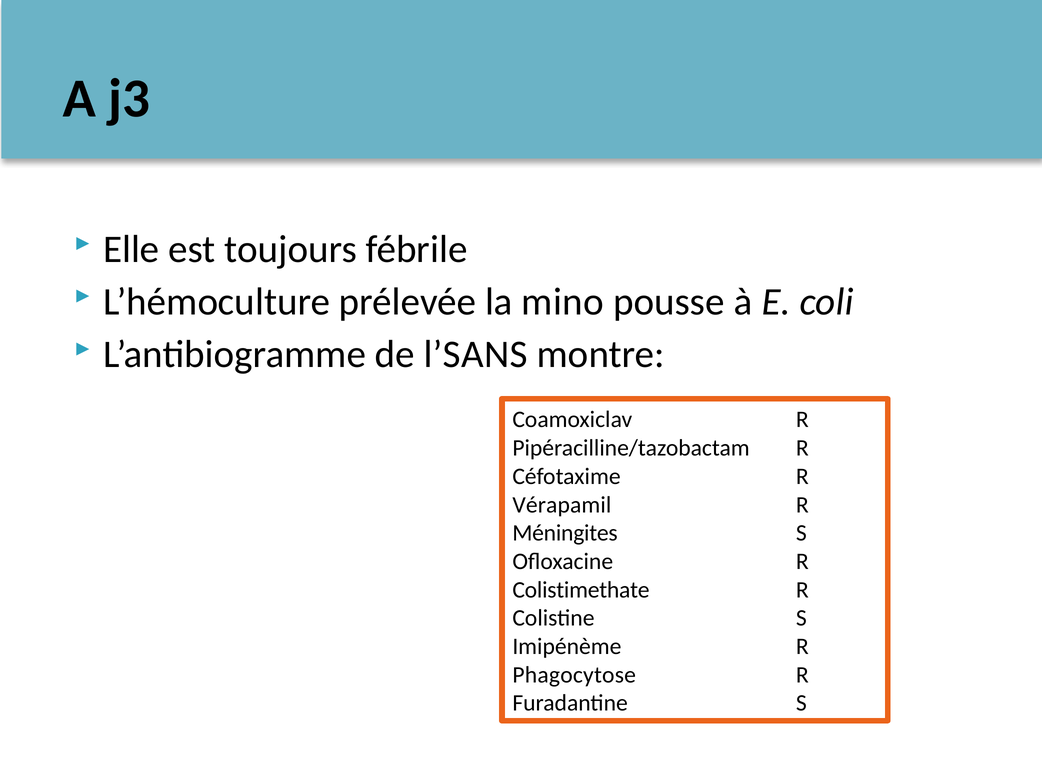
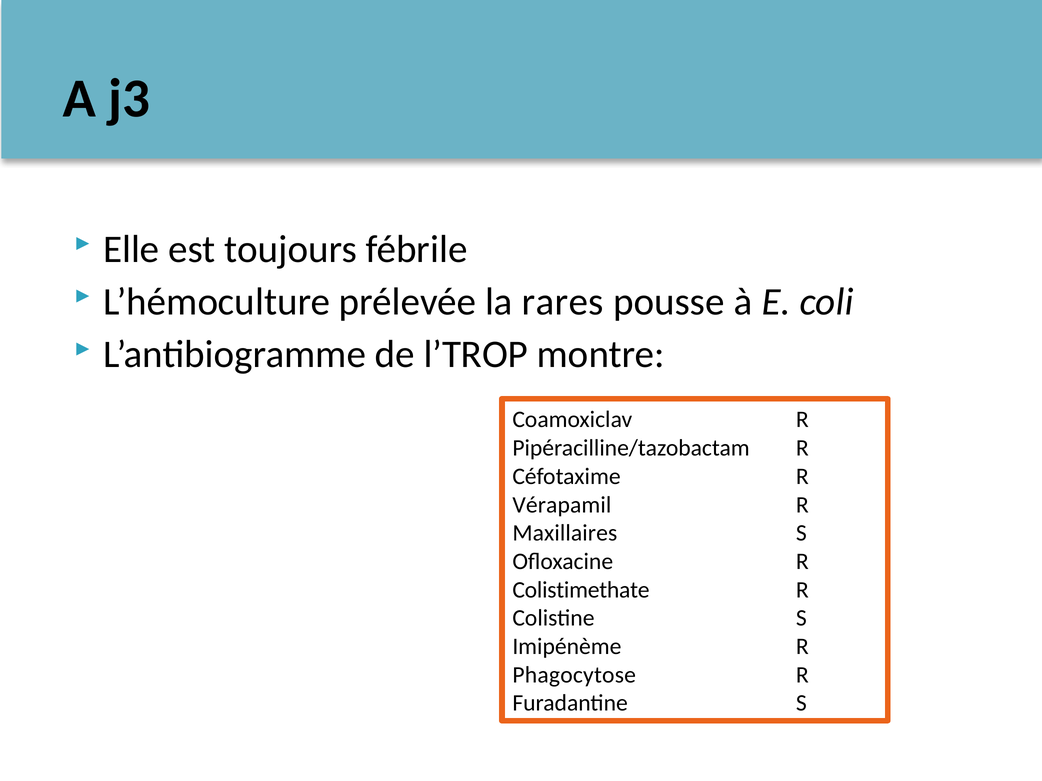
mino: mino -> rares
l’SANS: l’SANS -> l’TROP
Méningites: Méningites -> Maxillaires
